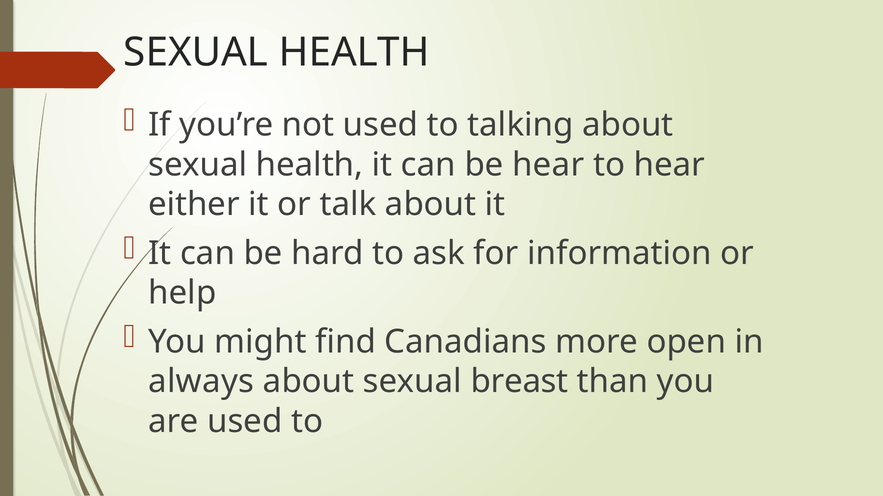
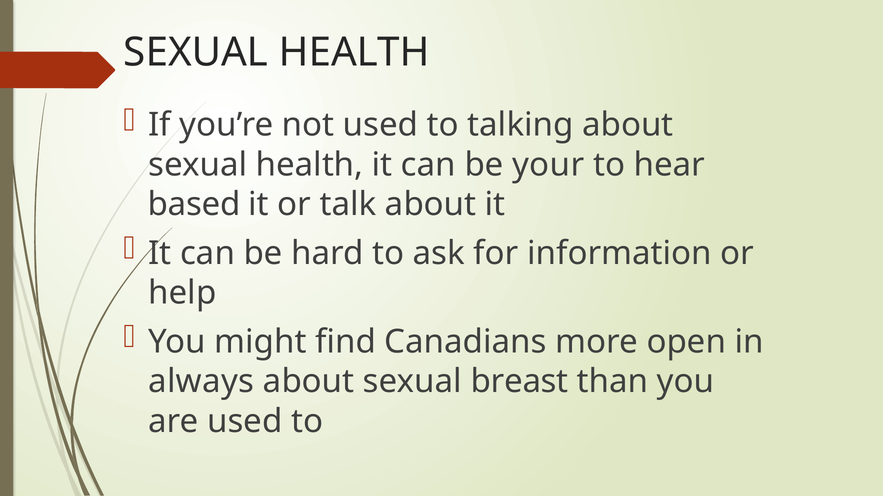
be hear: hear -> your
either: either -> based
